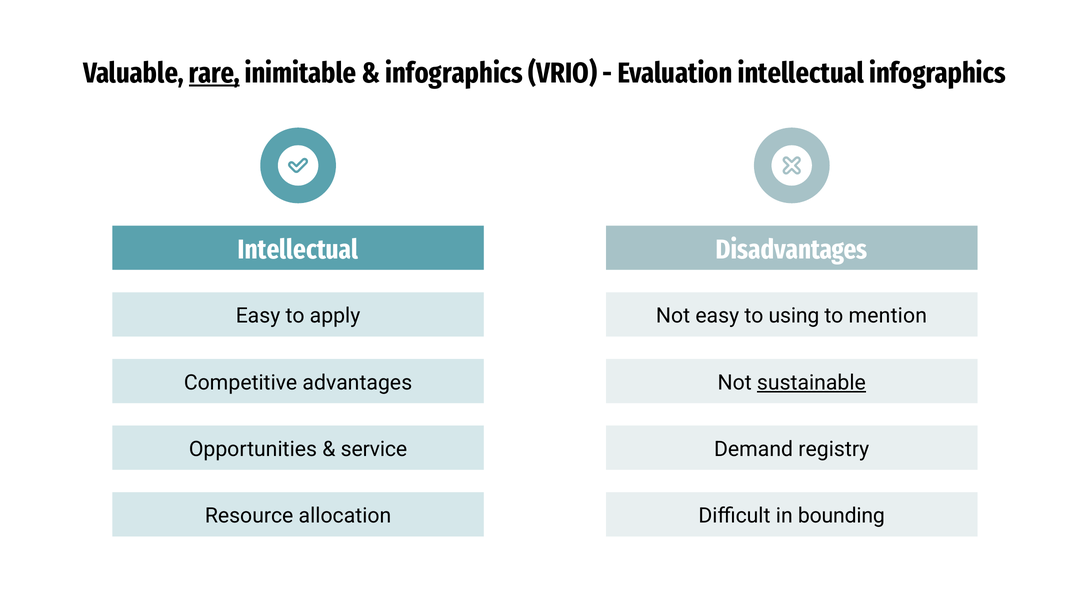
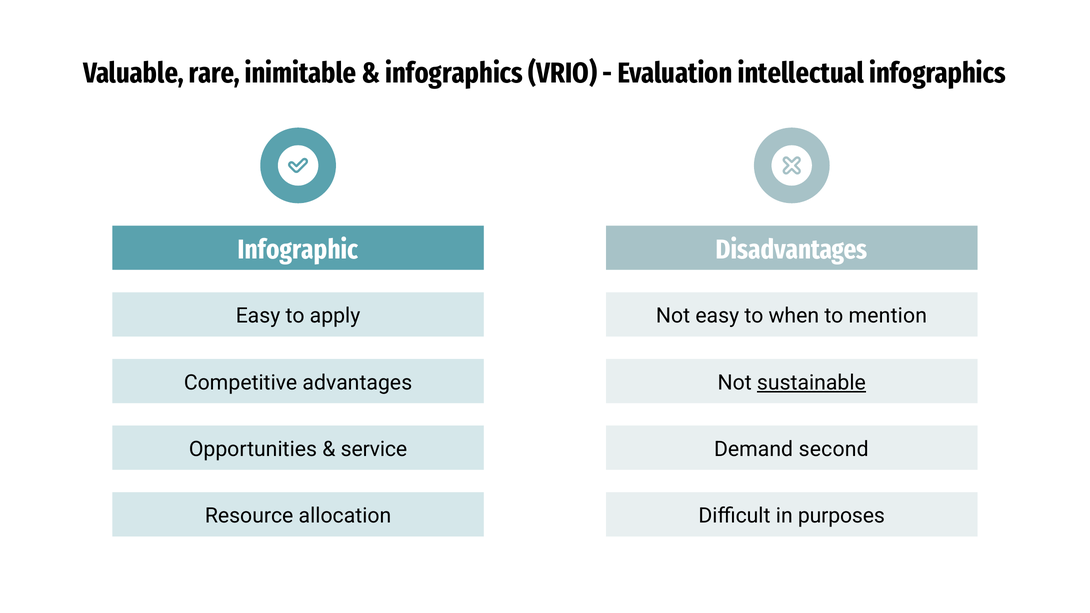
rare underline: present -> none
Intellectual at (298, 250): Intellectual -> Infographic
using: using -> when
registry: registry -> second
bounding: bounding -> purposes
